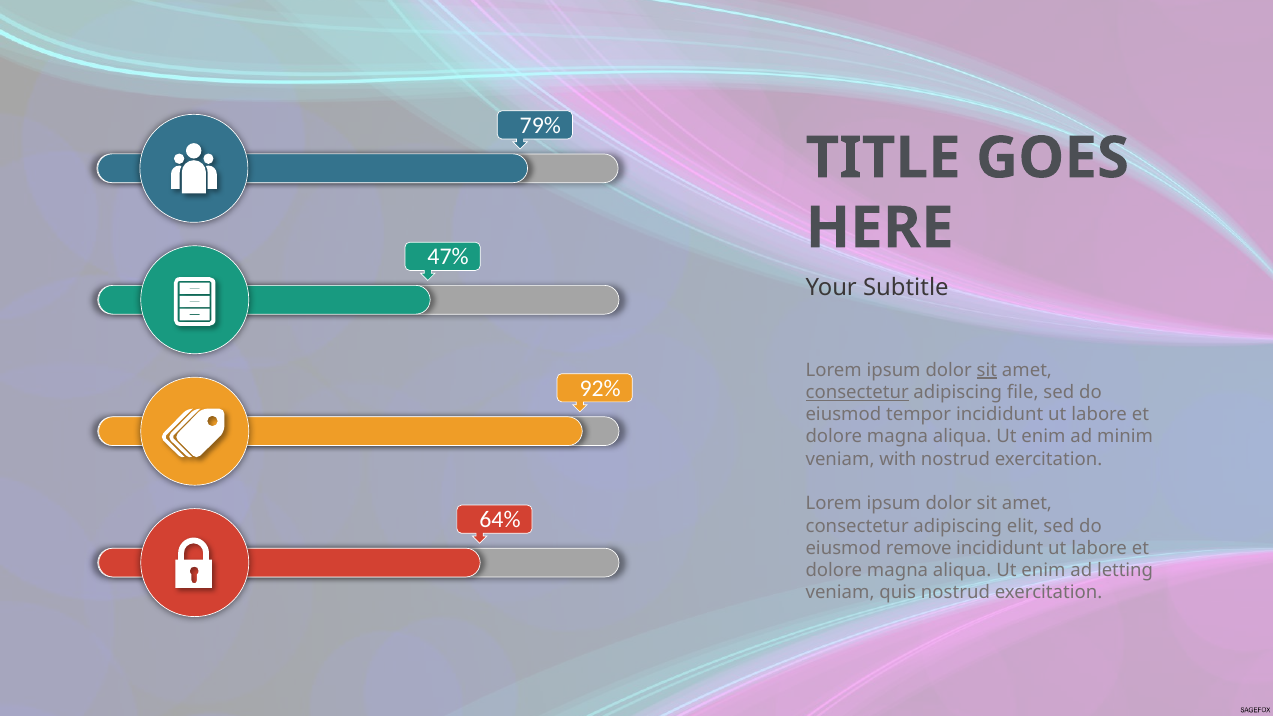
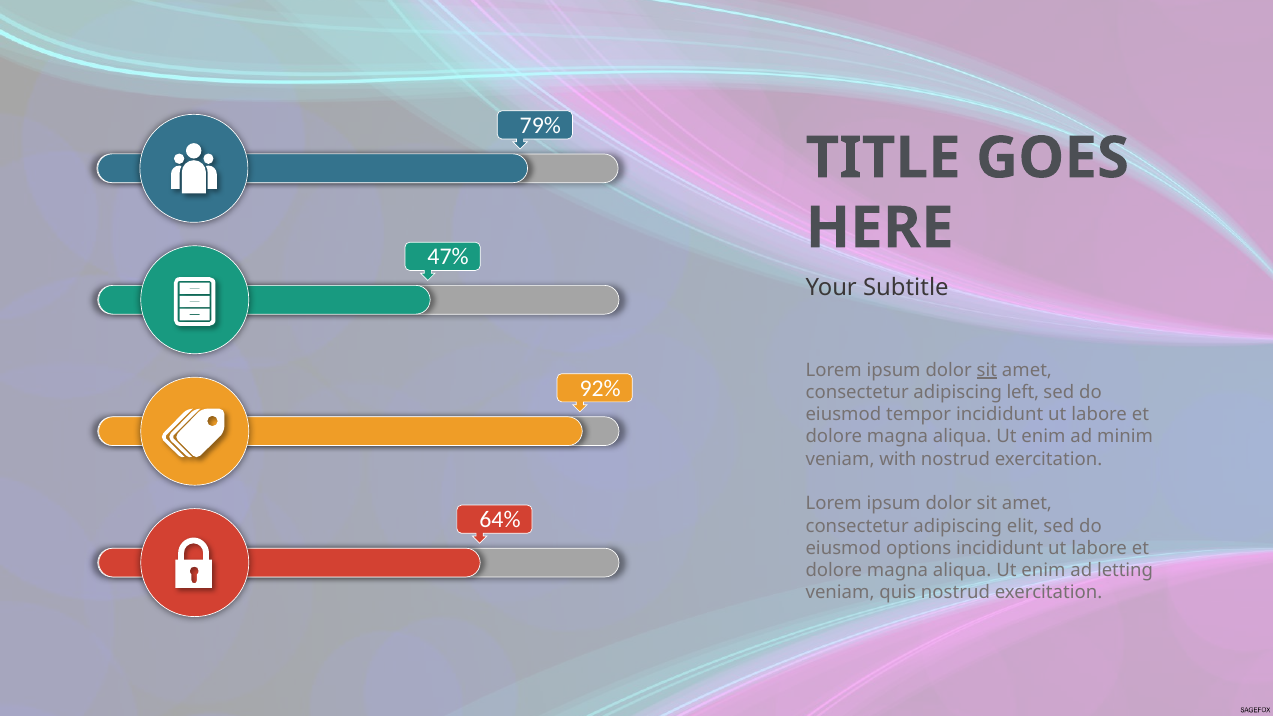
consectetur at (857, 392) underline: present -> none
file: file -> left
remove: remove -> options
